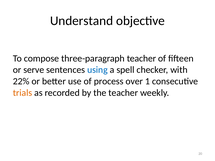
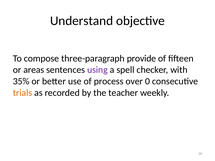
three-paragraph teacher: teacher -> provide
serve: serve -> areas
using colour: blue -> purple
22%: 22% -> 35%
1: 1 -> 0
